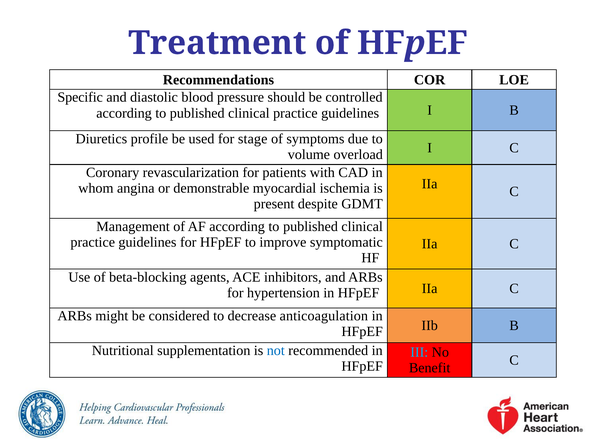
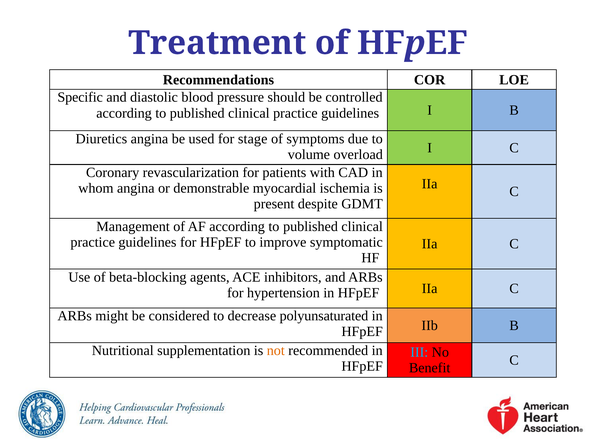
Diuretics profile: profile -> angina
anticoagulation: anticoagulation -> polyunsaturated
not colour: blue -> orange
